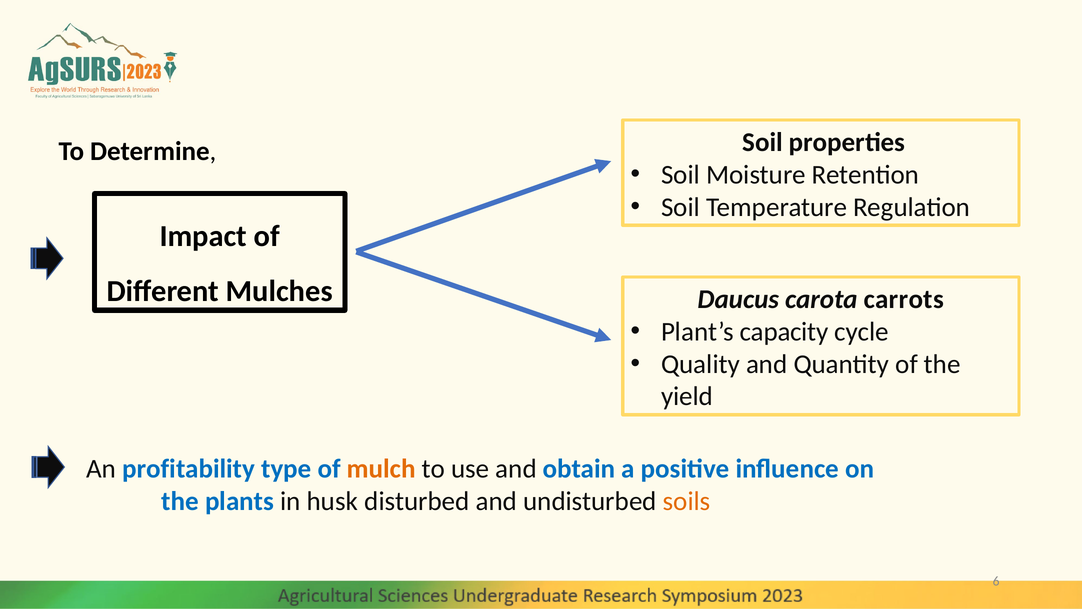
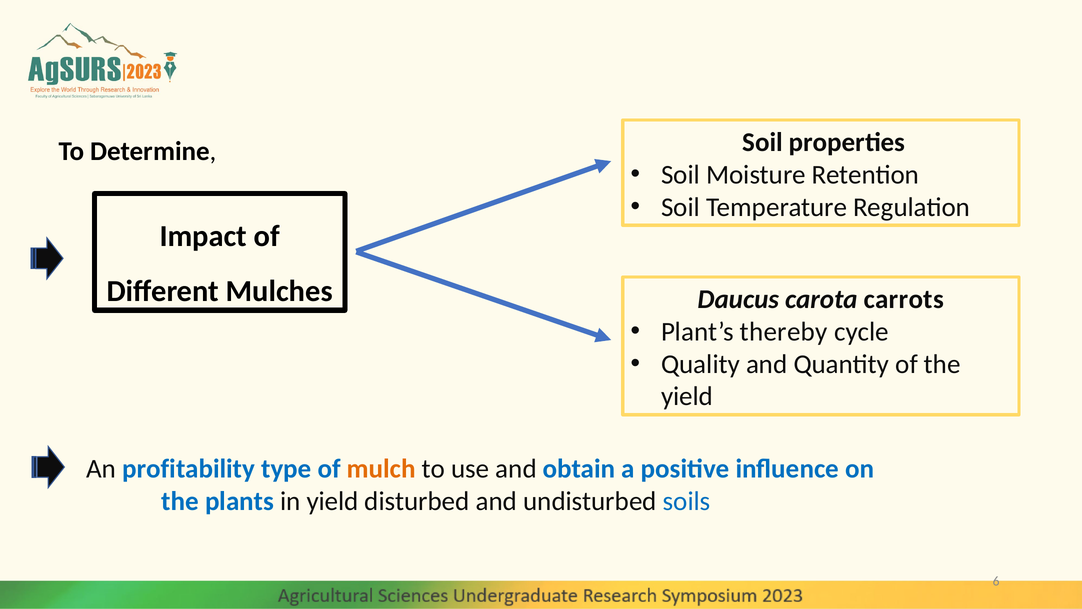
capacity: capacity -> thereby
in husk: husk -> yield
soils colour: orange -> blue
